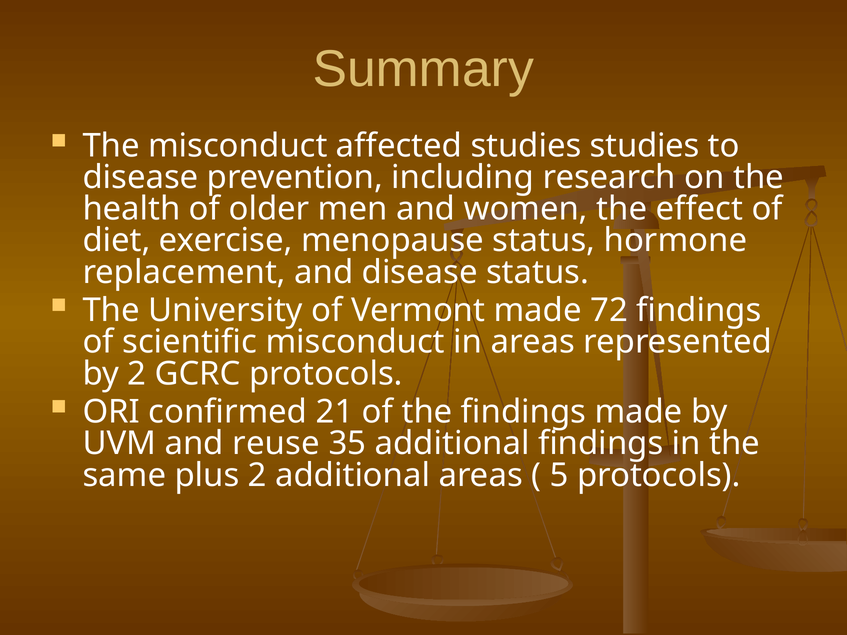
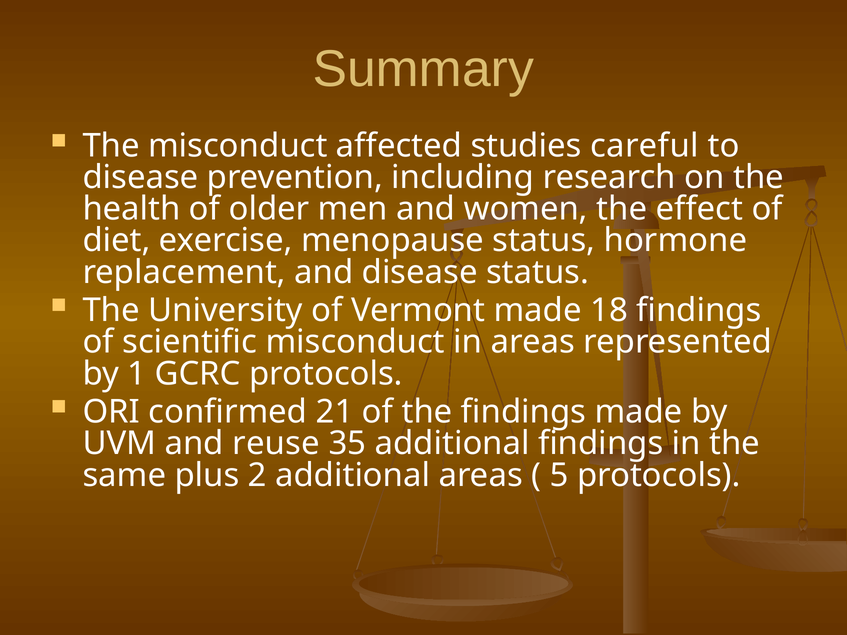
studies studies: studies -> careful
72: 72 -> 18
by 2: 2 -> 1
